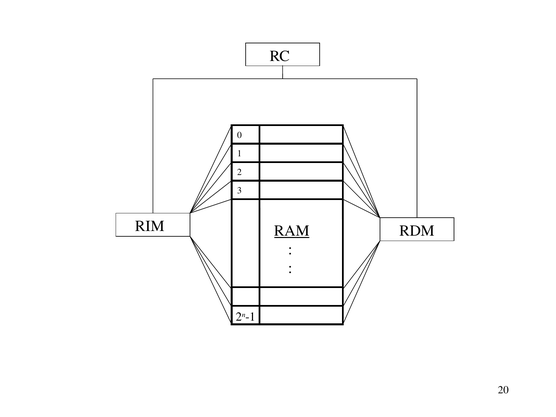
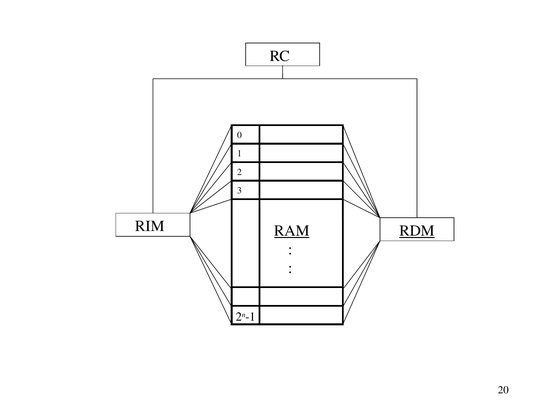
RDM underline: none -> present
